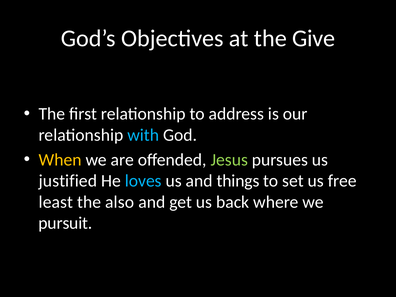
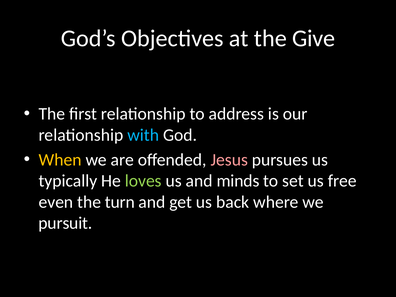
Jesus colour: light green -> pink
justified: justified -> typically
loves colour: light blue -> light green
things: things -> minds
least: least -> even
also: also -> turn
